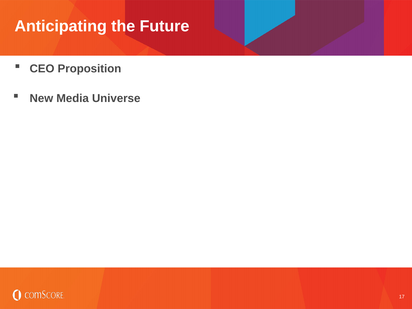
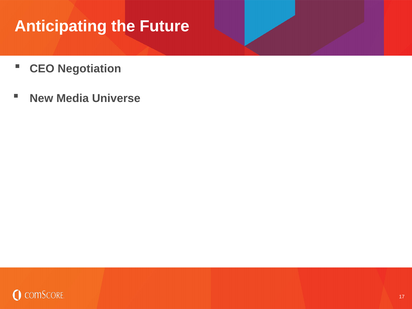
Proposition: Proposition -> Negotiation
